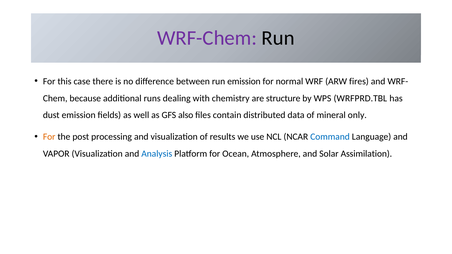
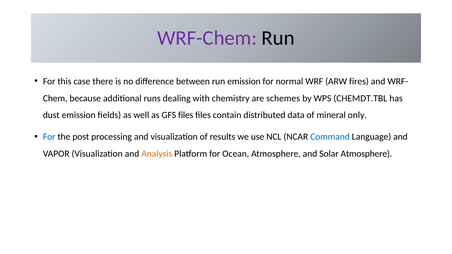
structure: structure -> schemes
WRFPRD.TBL: WRFPRD.TBL -> CHEMDT.TBL
GFS also: also -> files
For at (49, 137) colour: orange -> blue
Analysis colour: blue -> orange
Solar Assimilation: Assimilation -> Atmosphere
